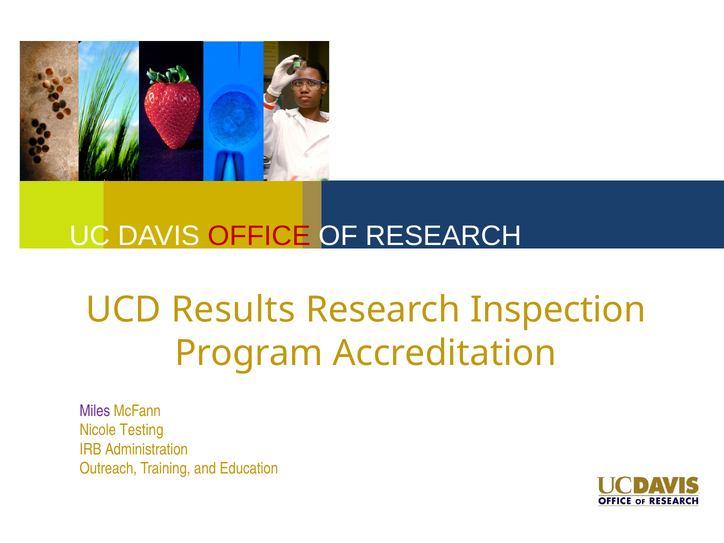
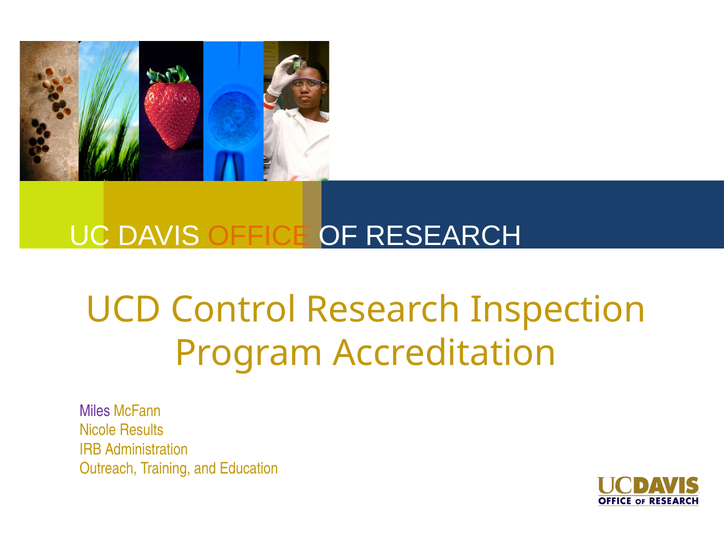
OFFICE colour: red -> orange
Results: Results -> Control
Testing: Testing -> Results
